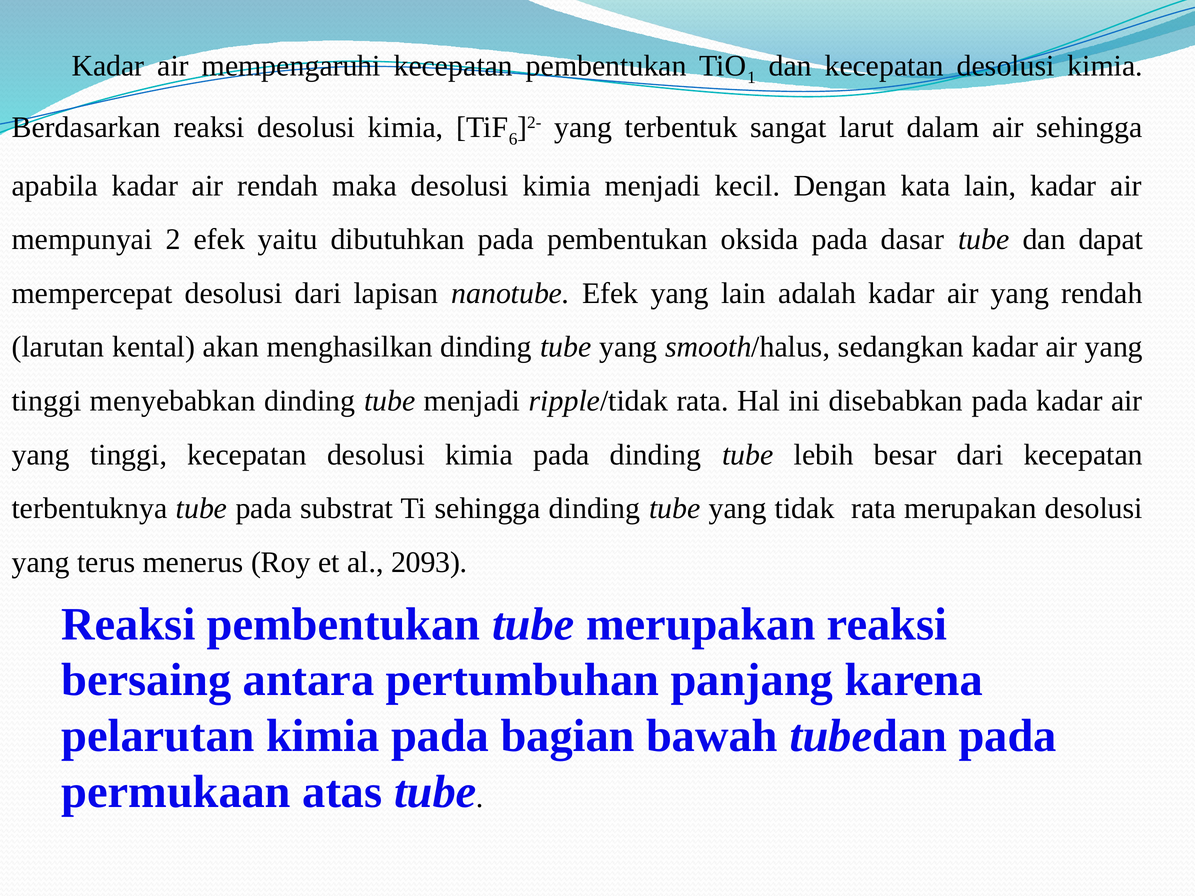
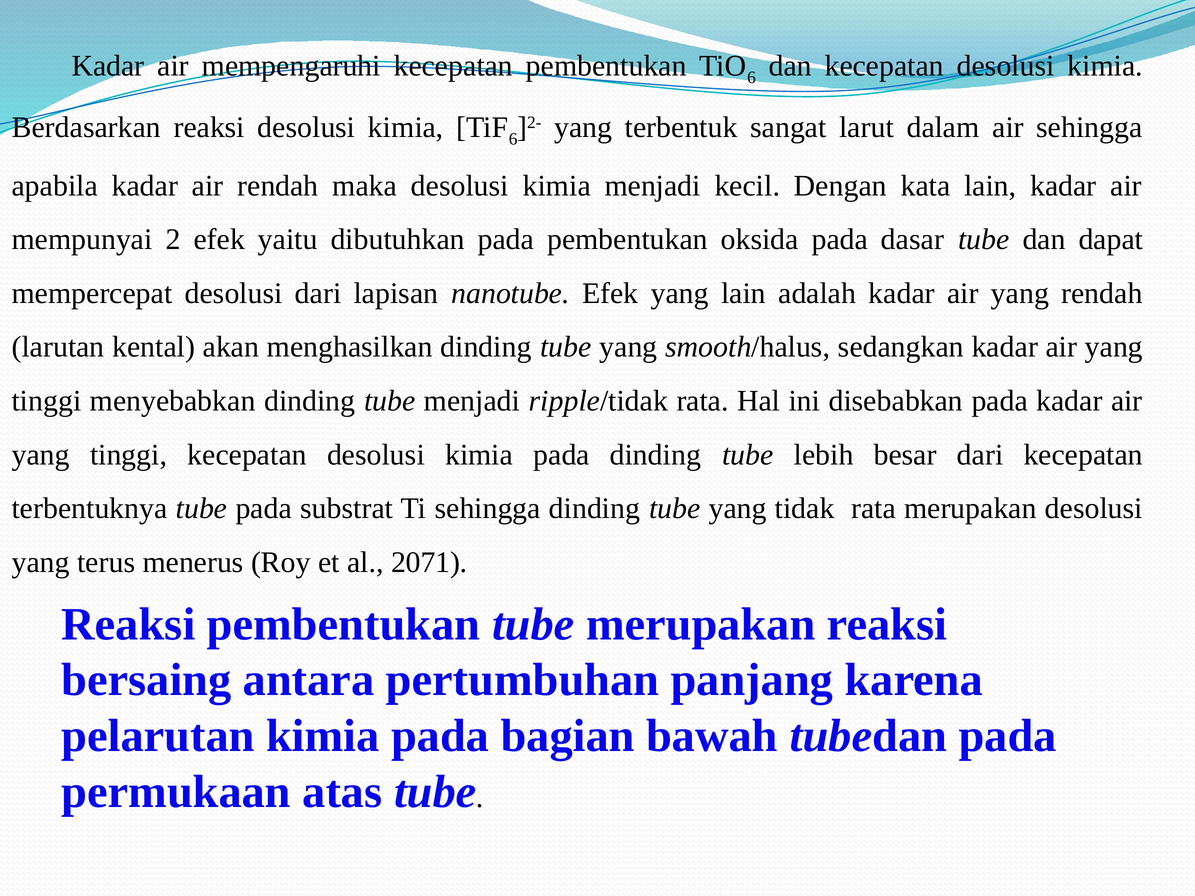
1 at (751, 78): 1 -> 6
2093: 2093 -> 2071
